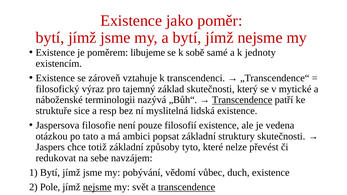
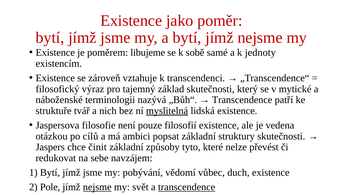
Transcendence at (242, 100) underline: present -> none
sice: sice -> tvář
resp: resp -> nich
myslitelná underline: none -> present
tato: tato -> cílů
totiž: totiž -> činit
